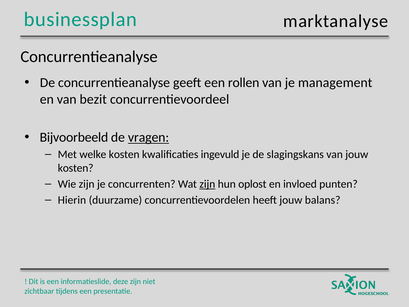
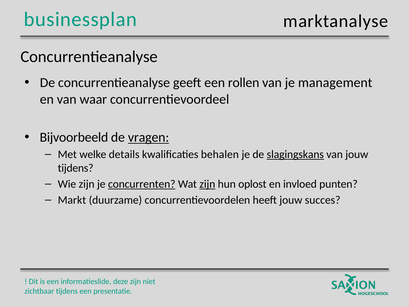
bezit: bezit -> waar
welke kosten: kosten -> details
ingevuld: ingevuld -> behalen
slagingskans underline: none -> present
kosten at (76, 168): kosten -> tijdens
concurrenten underline: none -> present
Hierin: Hierin -> Markt
balans: balans -> succes
